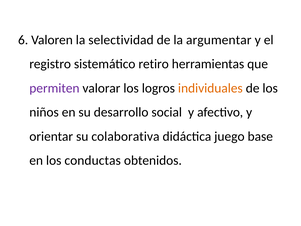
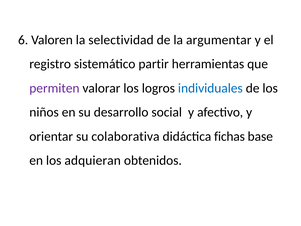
retiro: retiro -> partir
individuales colour: orange -> blue
juego: juego -> fichas
conductas: conductas -> adquieran
